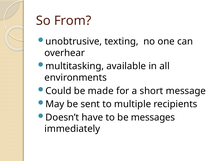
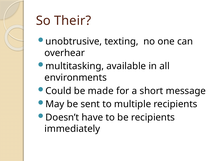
From: From -> Their
be messages: messages -> recipients
